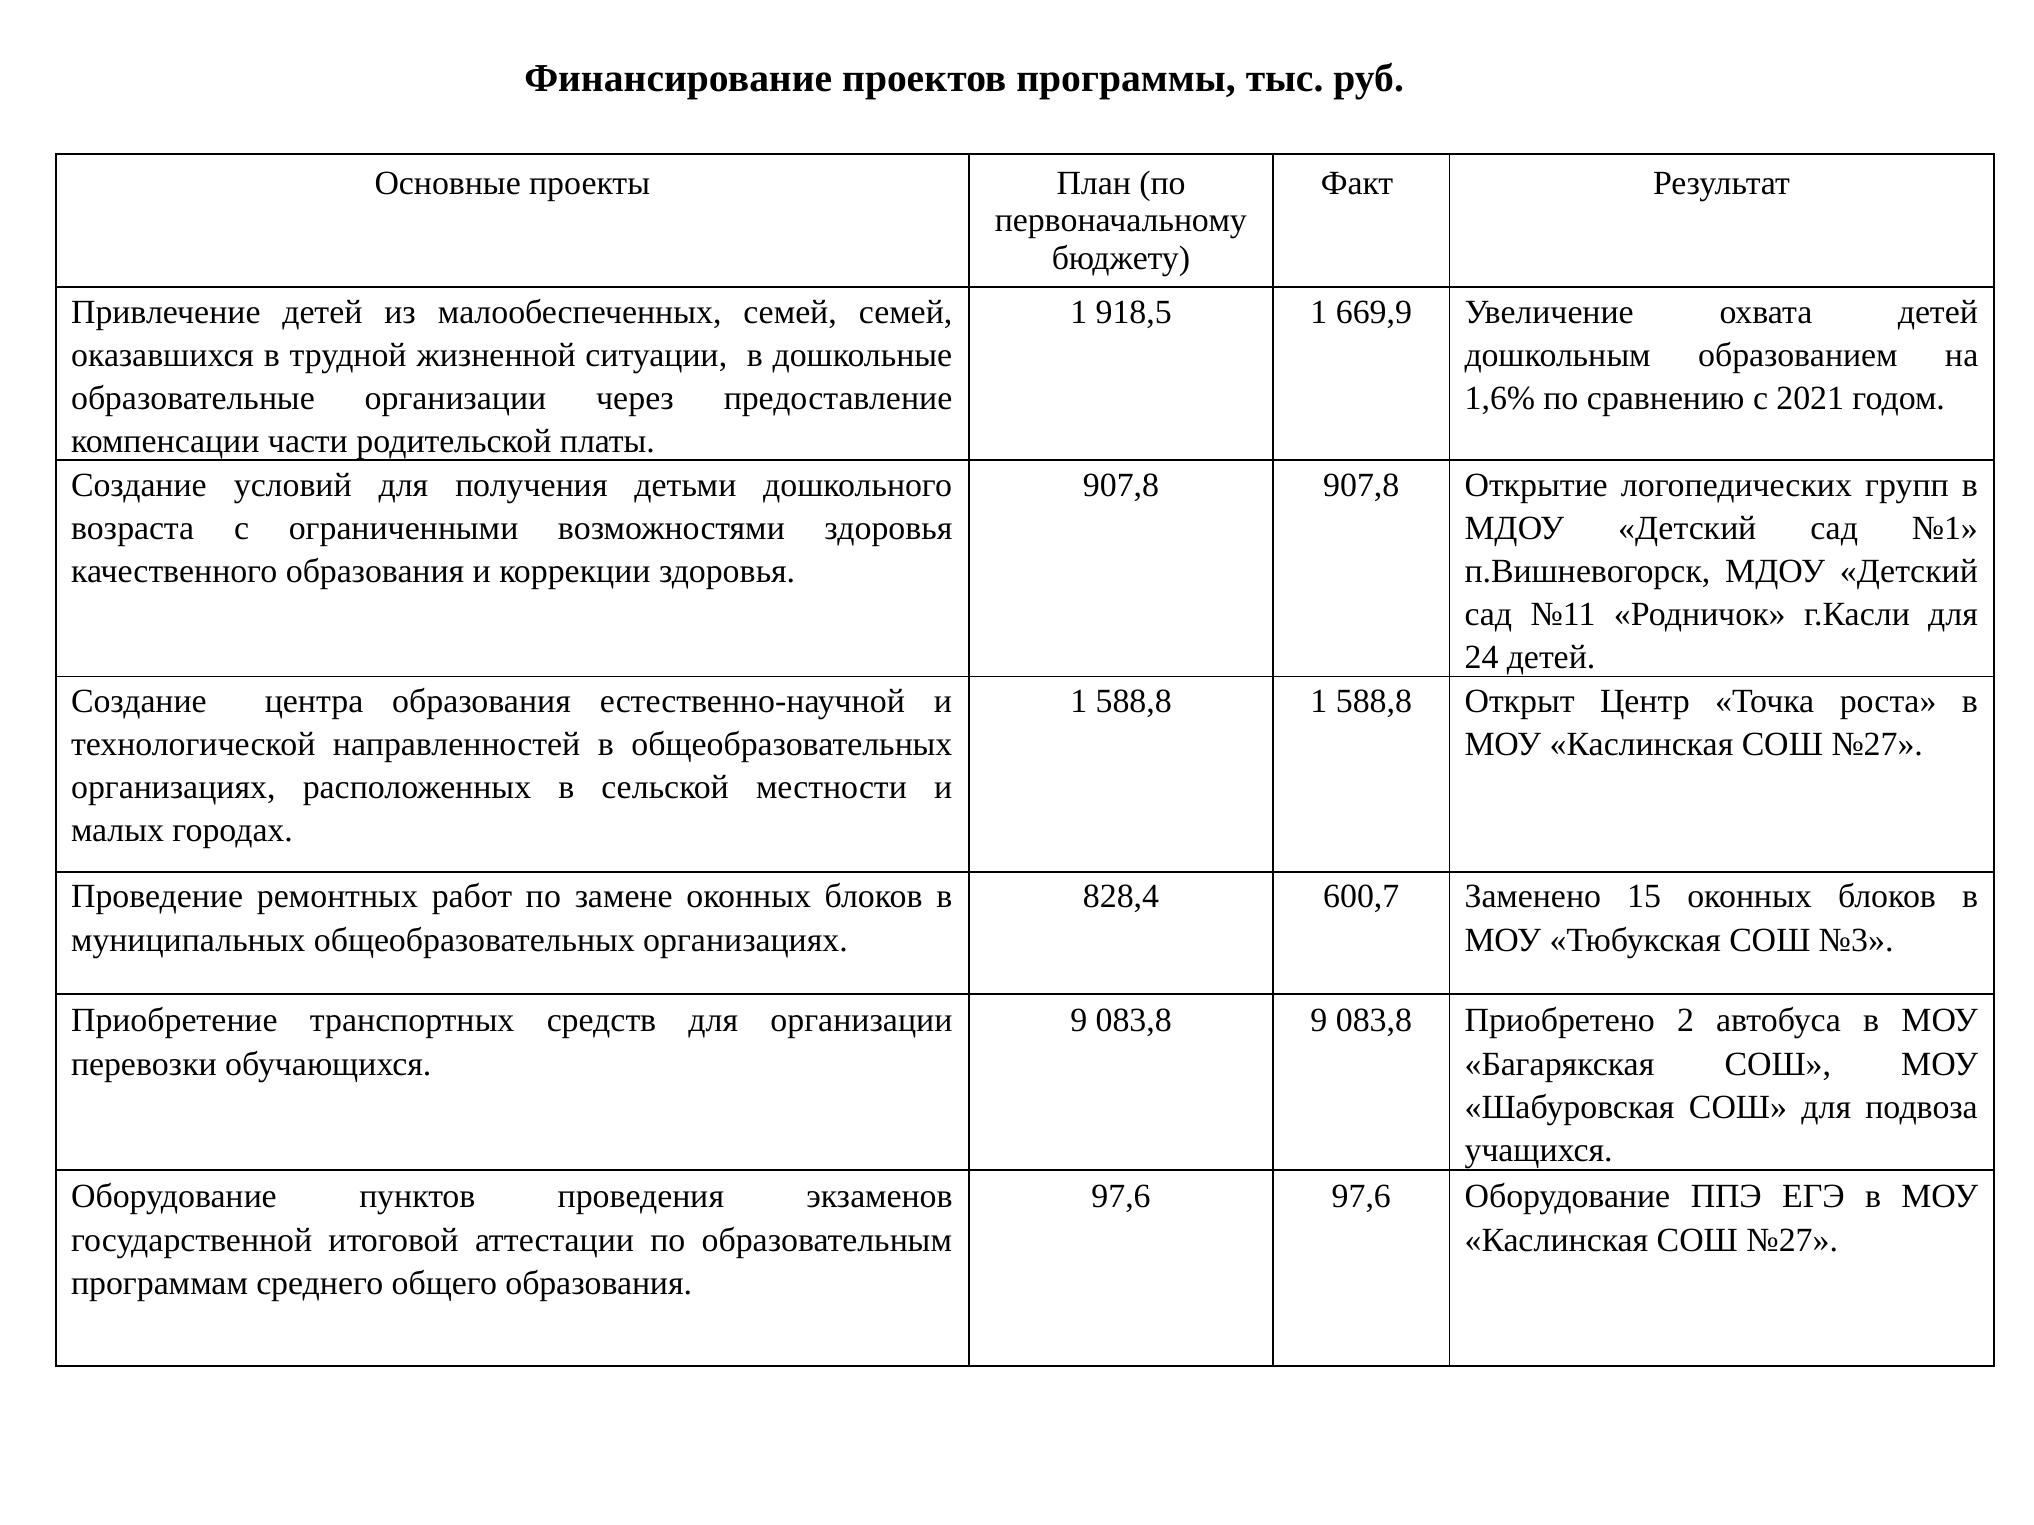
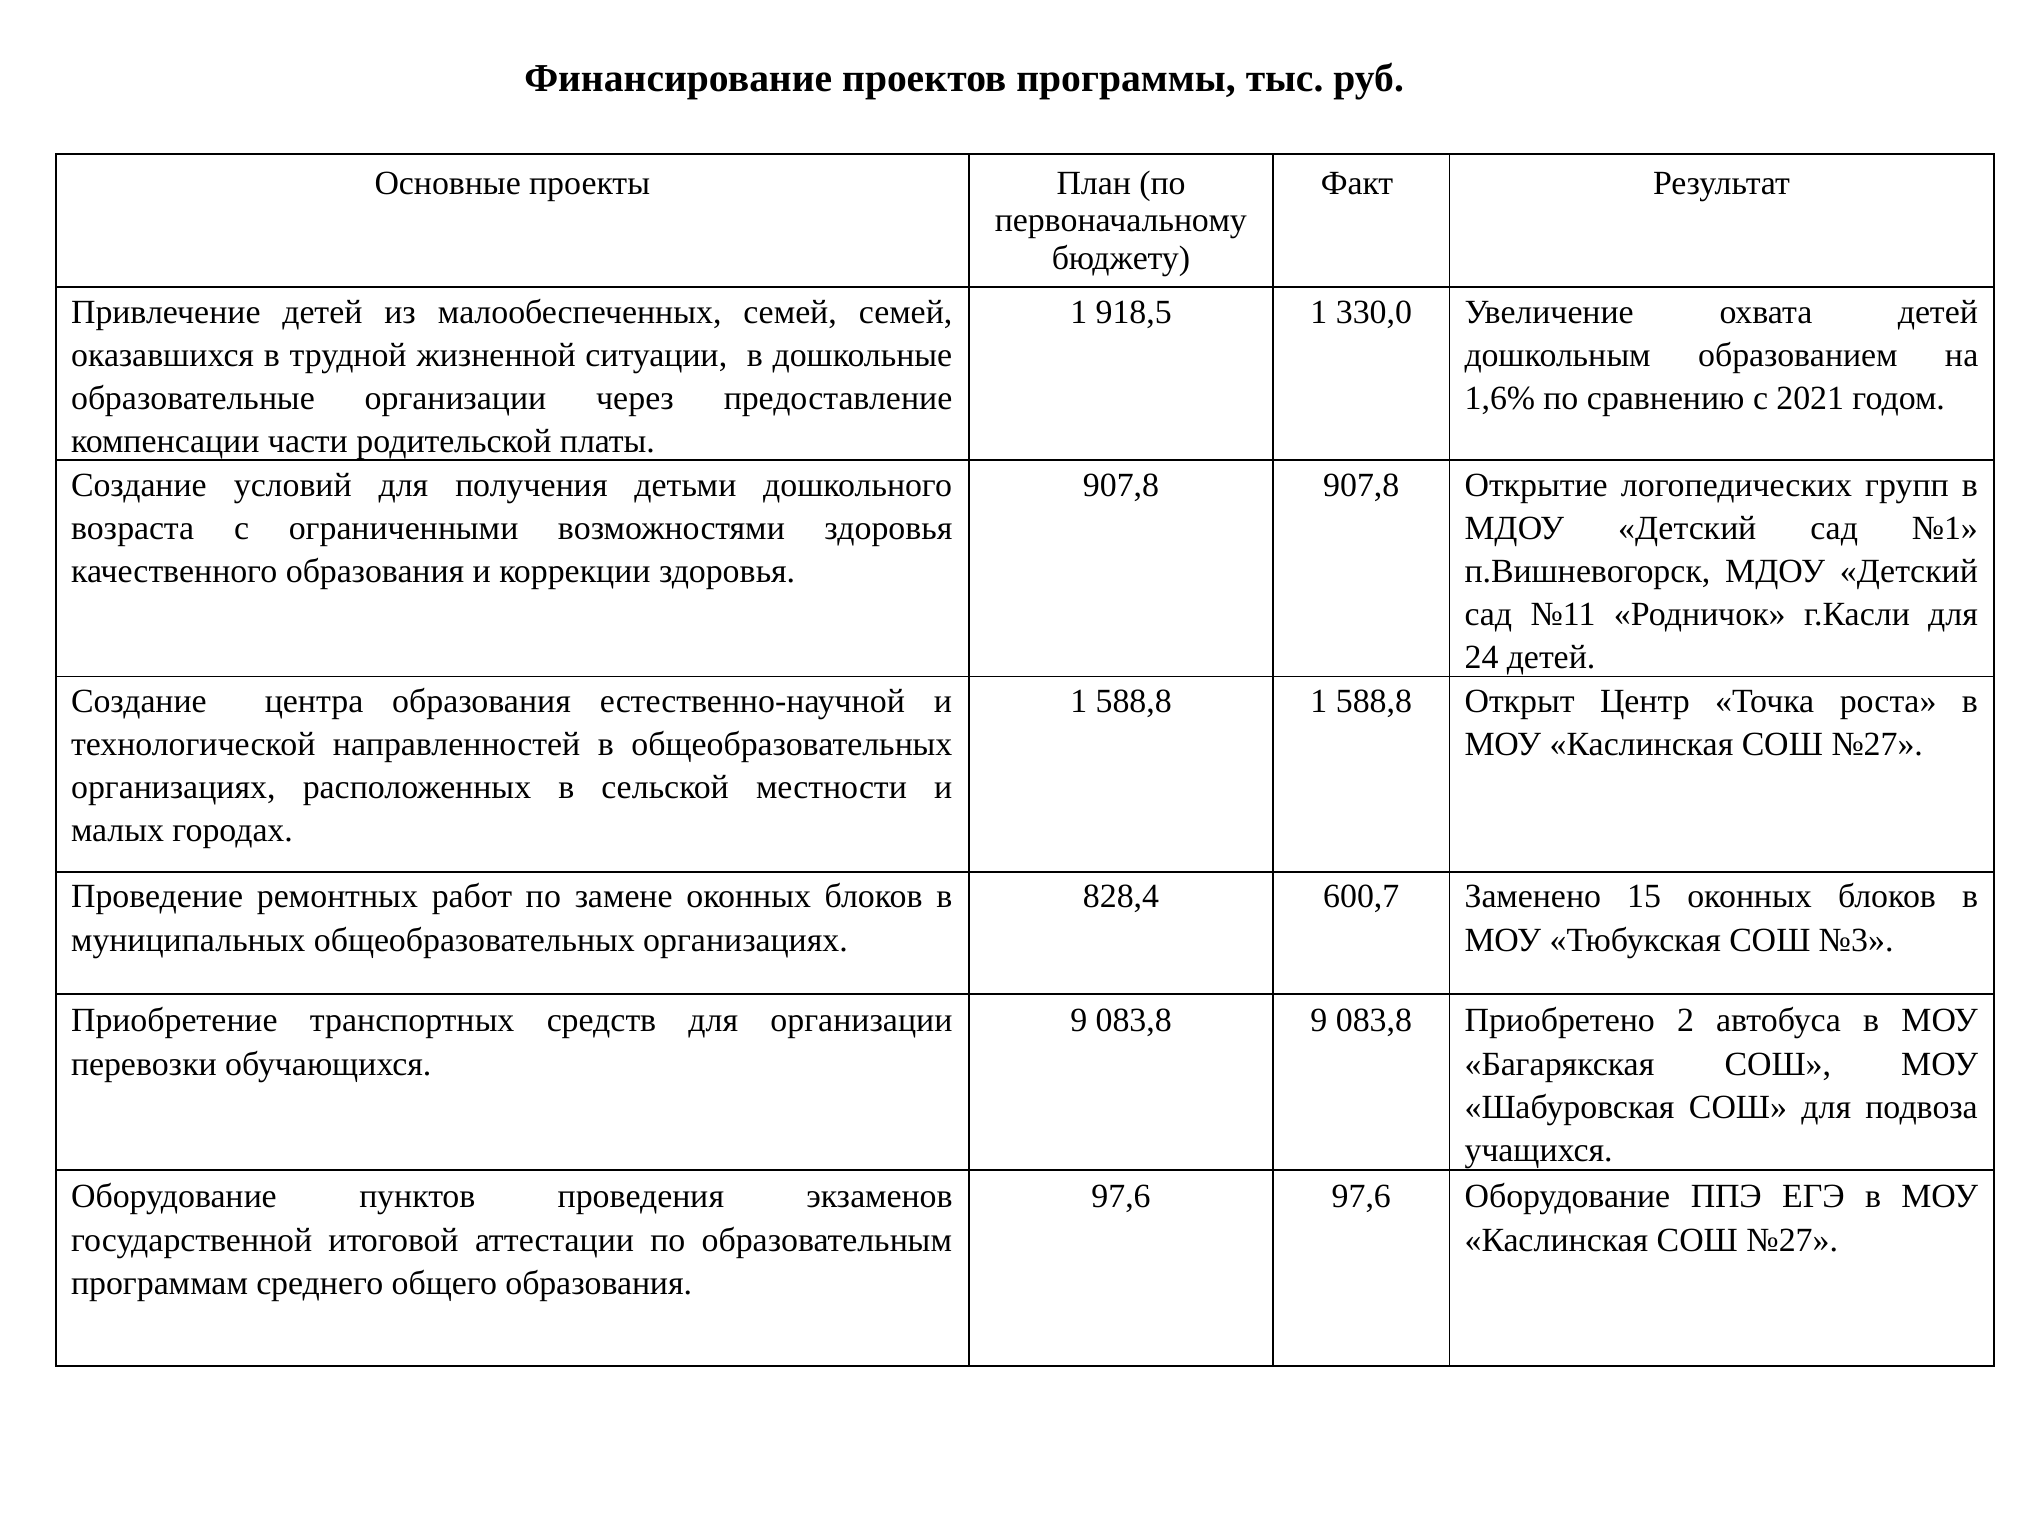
669,9: 669,9 -> 330,0
